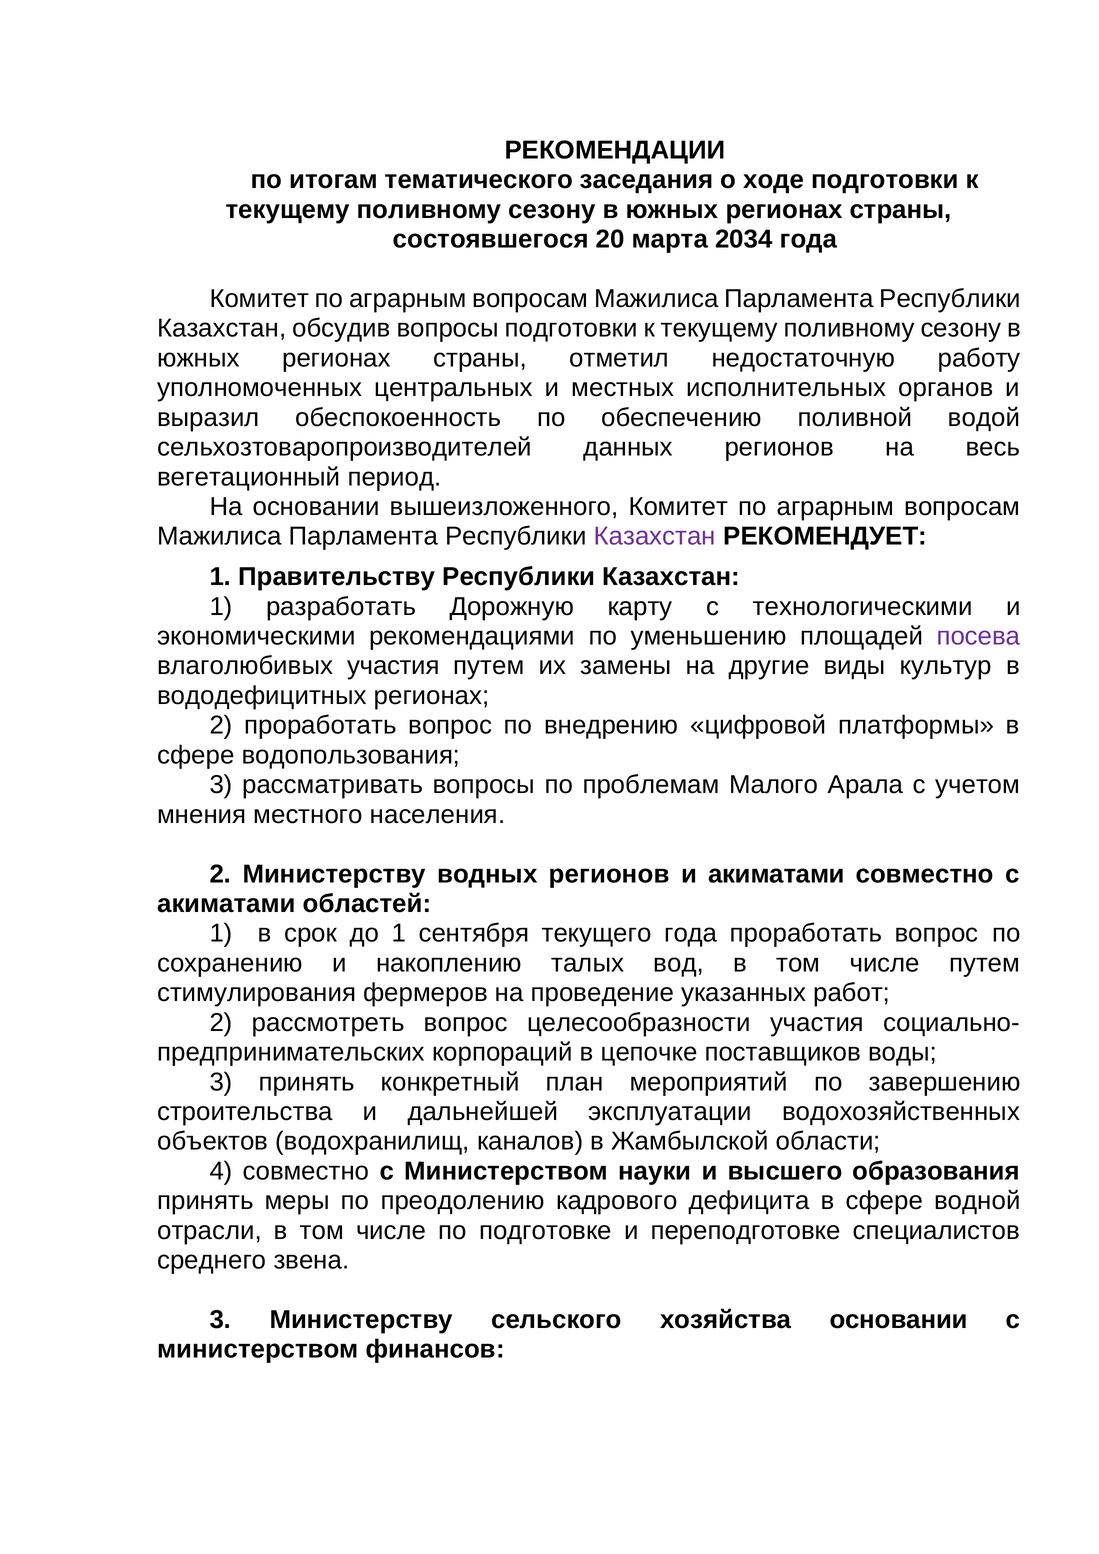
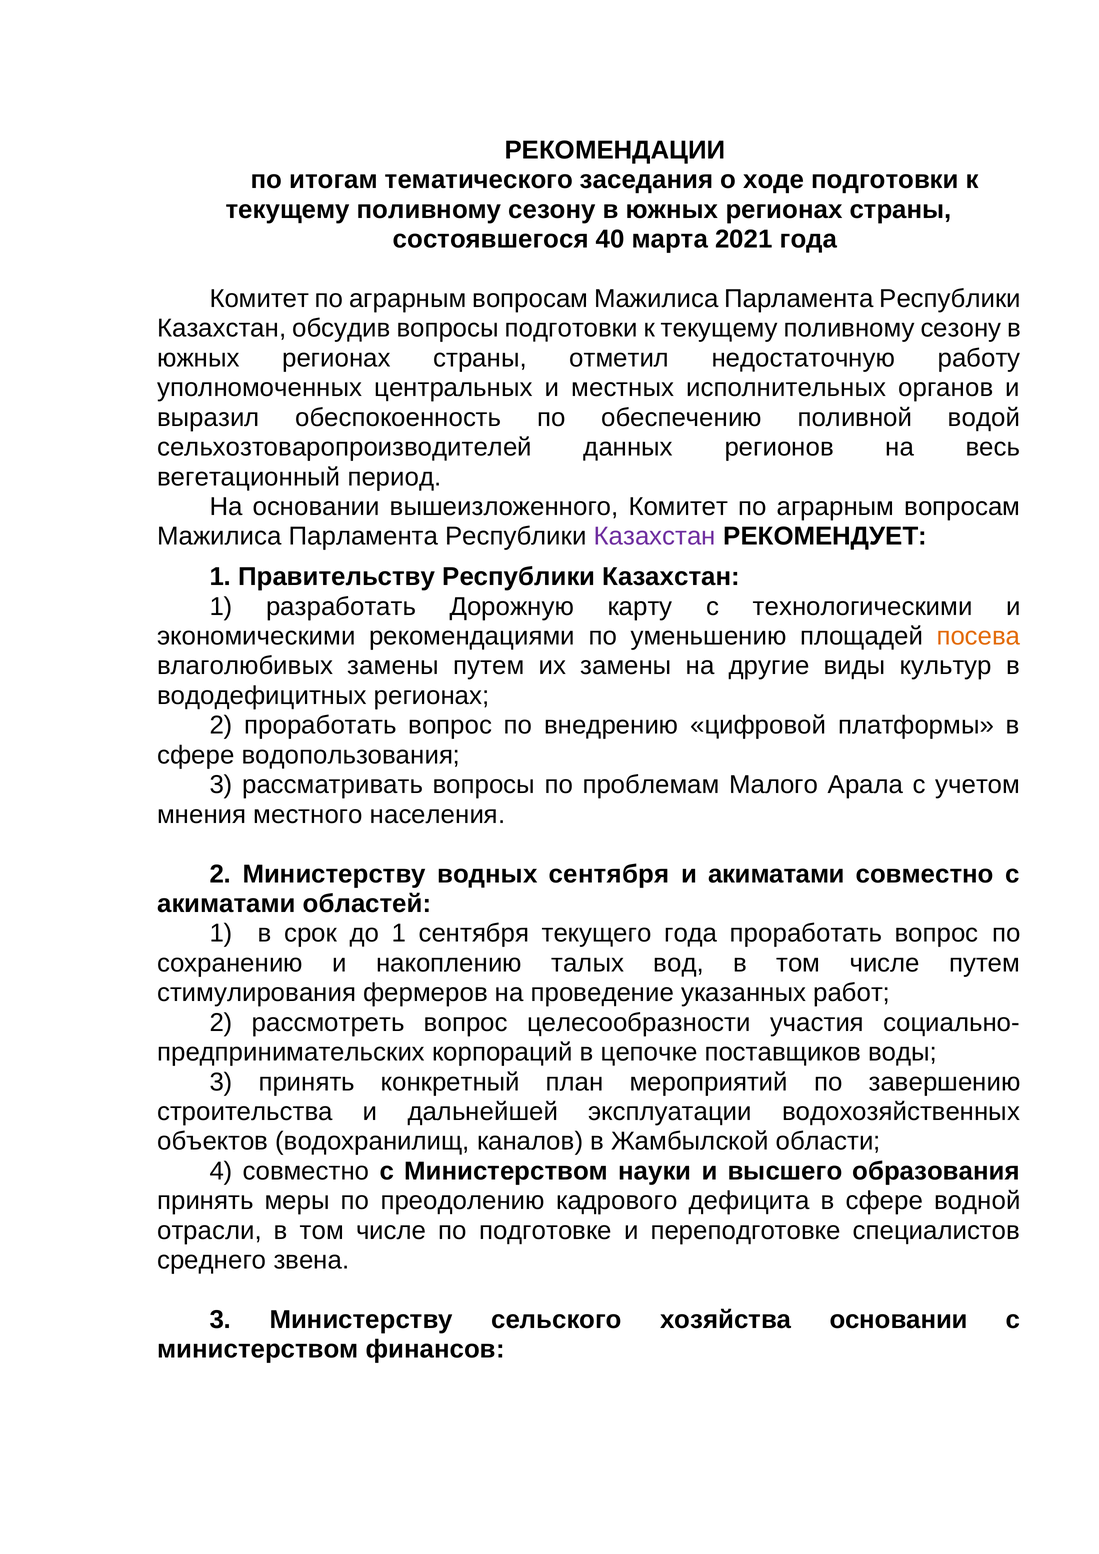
20: 20 -> 40
2034: 2034 -> 2021
посева colour: purple -> orange
влаголюбивых участия: участия -> замены
водных регионов: регионов -> сентября
